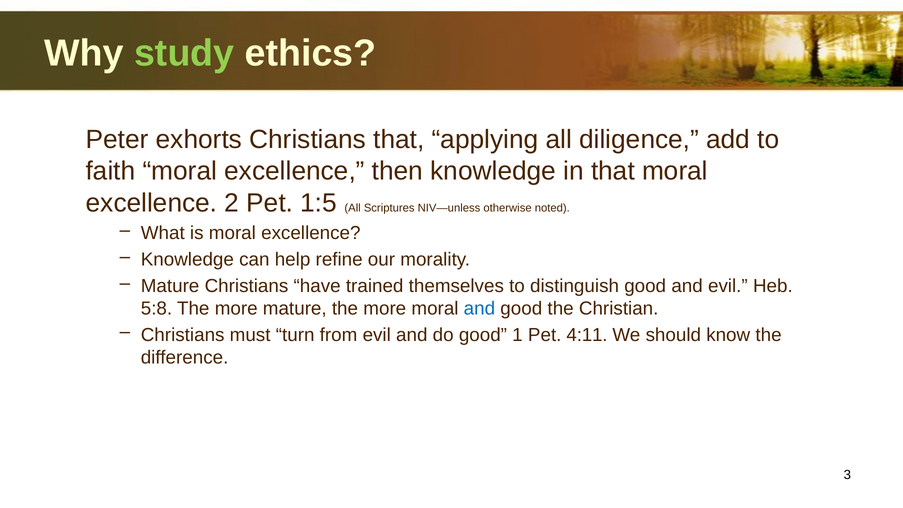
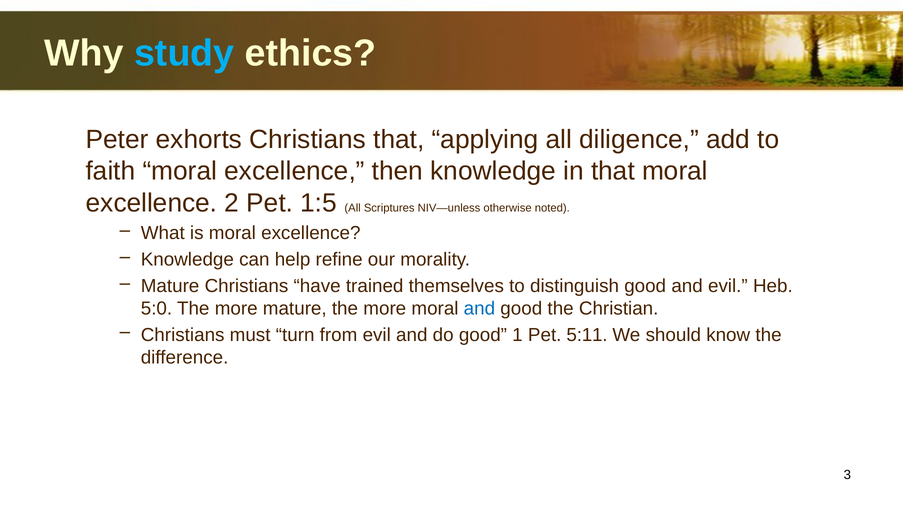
study colour: light green -> light blue
5:8: 5:8 -> 5:0
4:11: 4:11 -> 5:11
